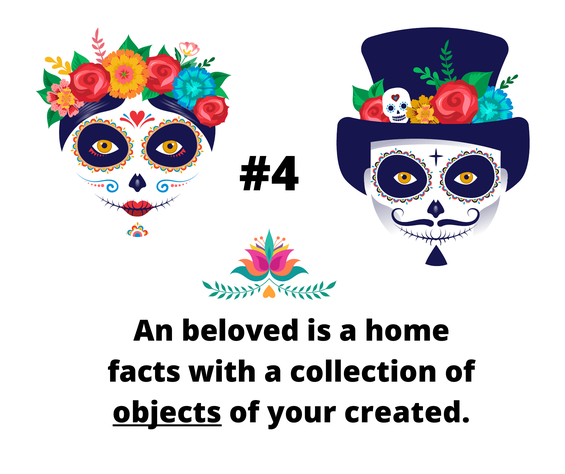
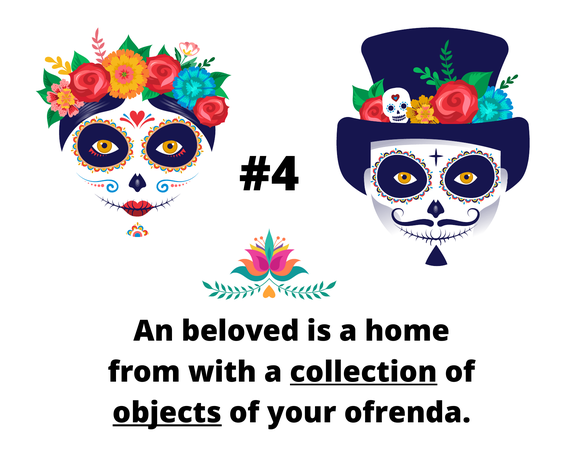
facts: facts -> from
collection underline: none -> present
created: created -> ofrenda
